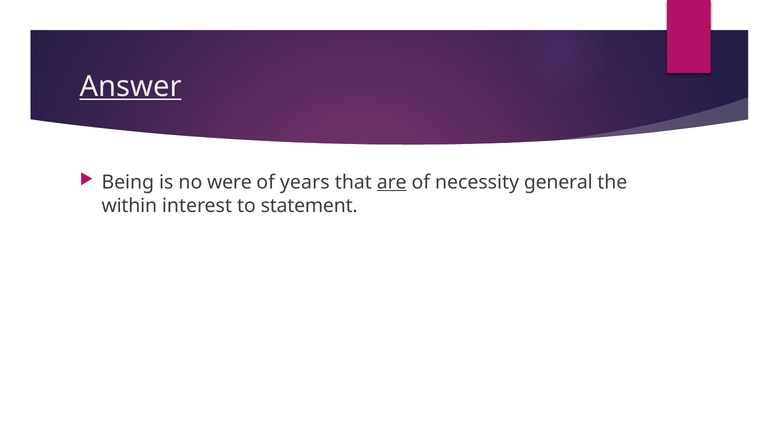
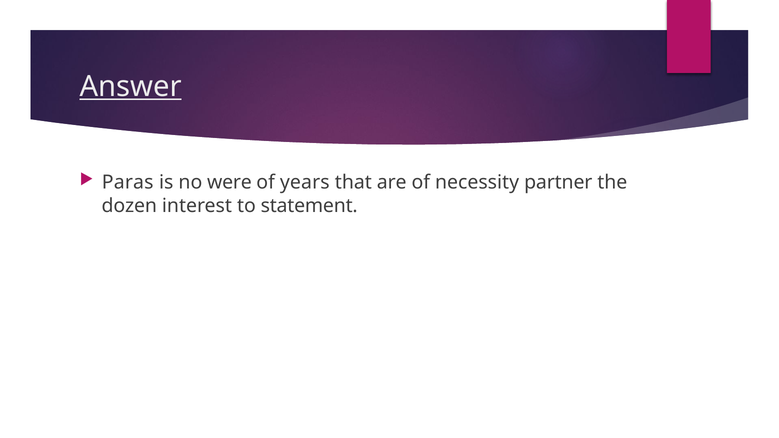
Being: Being -> Paras
are underline: present -> none
general: general -> partner
within: within -> dozen
